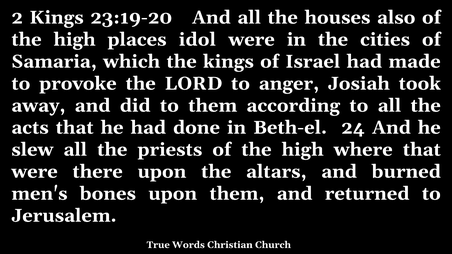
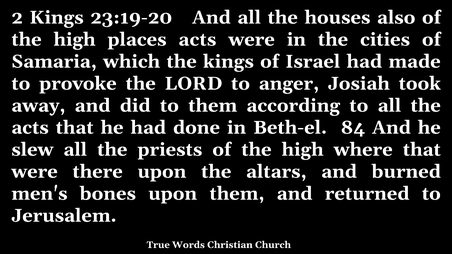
places idol: idol -> acts
24: 24 -> 84
